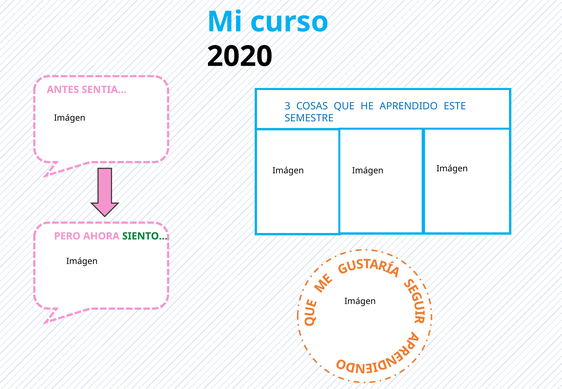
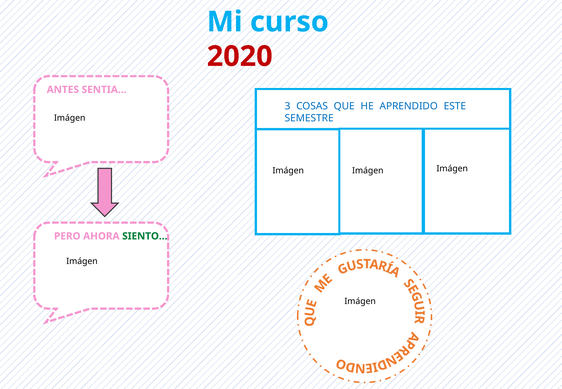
2020 colour: black -> red
